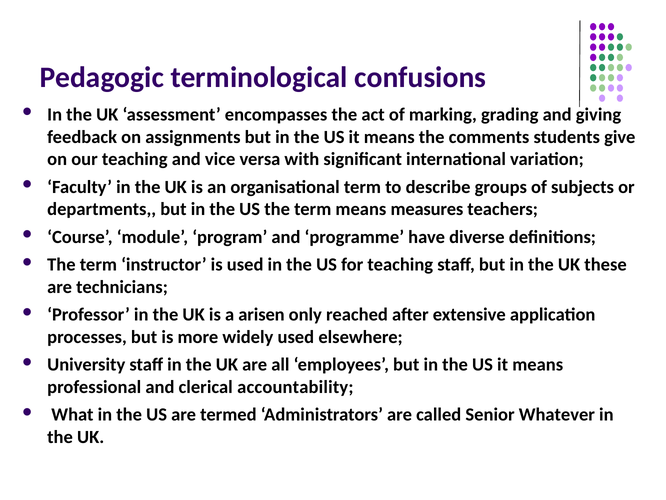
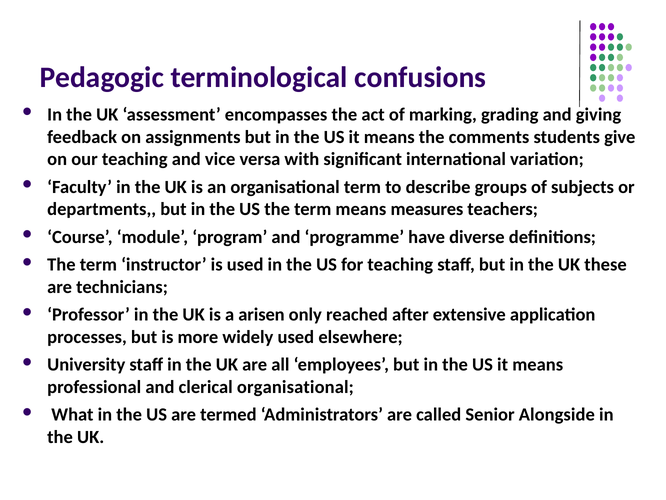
clerical accountability: accountability -> organisational
Whatever: Whatever -> Alongside
